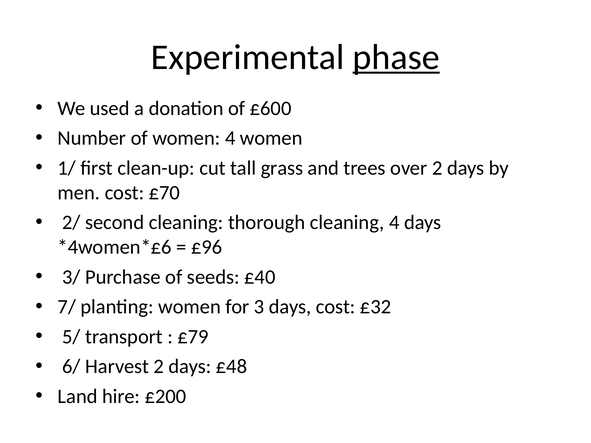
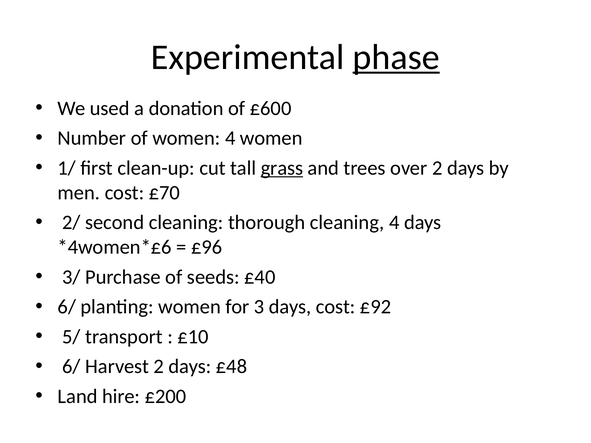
grass underline: none -> present
7/ at (67, 307): 7/ -> 6/
£32: £32 -> £92
£79: £79 -> £10
